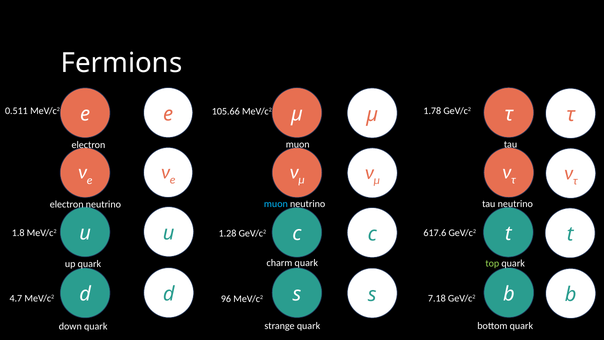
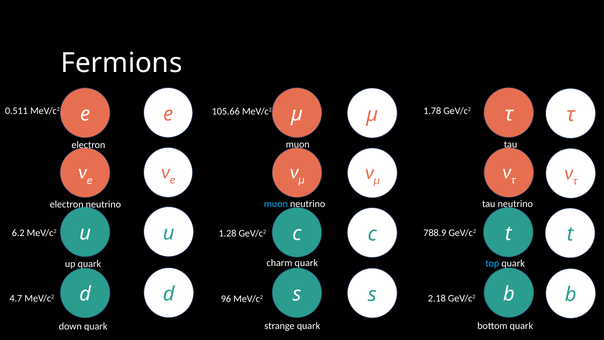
1.8: 1.8 -> 6.2
617.6: 617.6 -> 788.9
top colour: light green -> light blue
7.18: 7.18 -> 2.18
